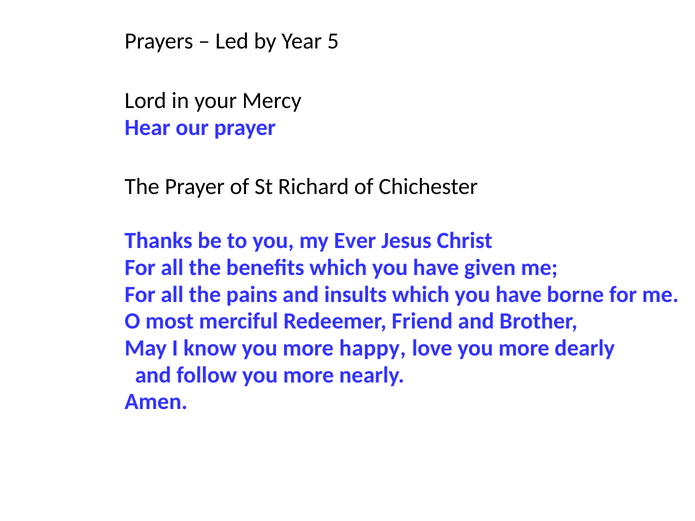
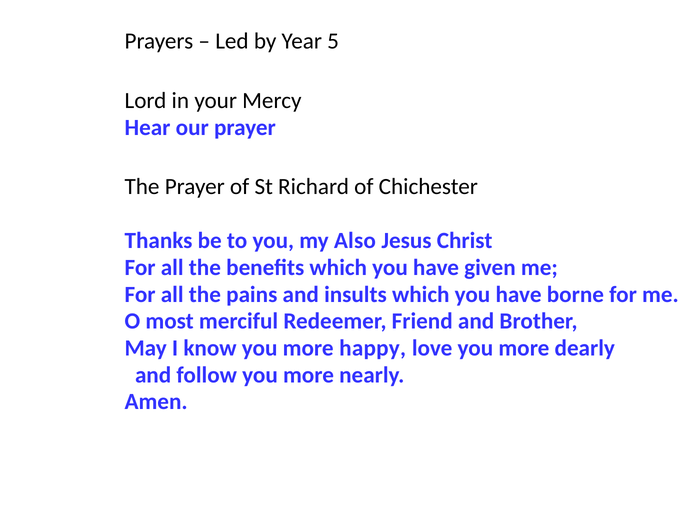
Ever: Ever -> Also
